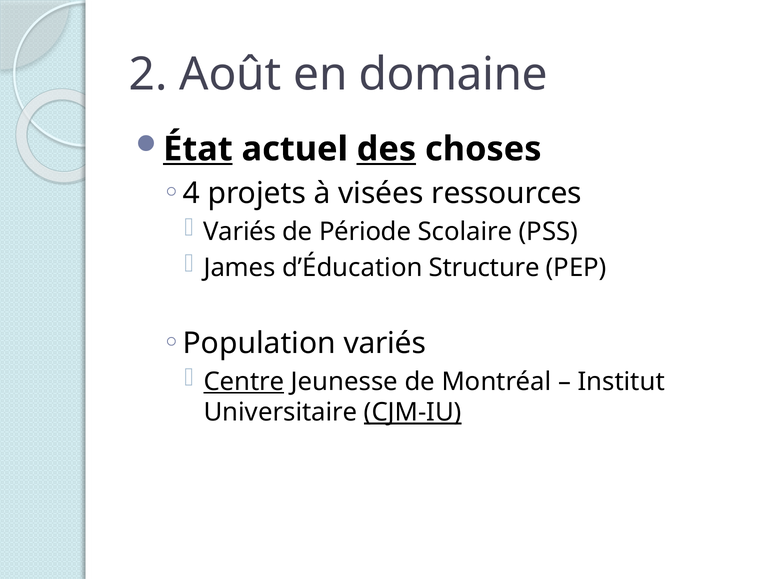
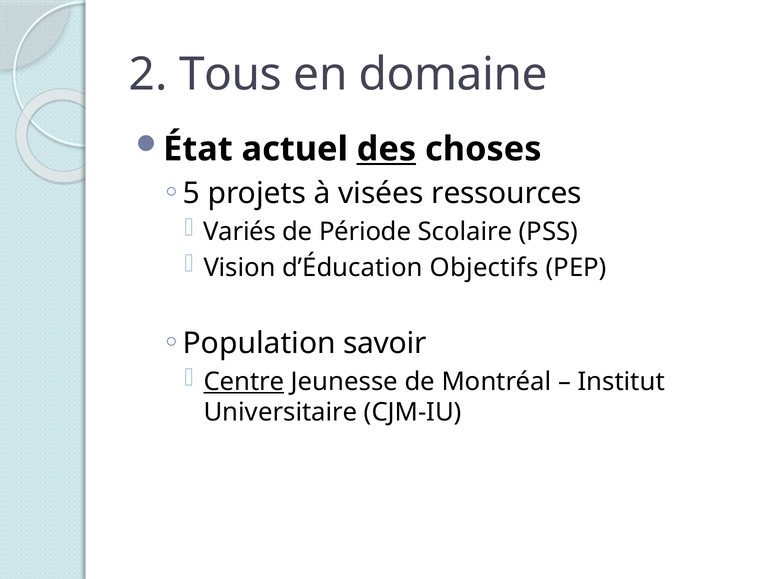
Août: Août -> Tous
État underline: present -> none
4: 4 -> 5
James: James -> Vision
Structure: Structure -> Objectifs
Population variés: variés -> savoir
CJM-IU underline: present -> none
